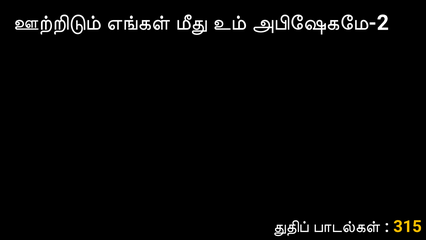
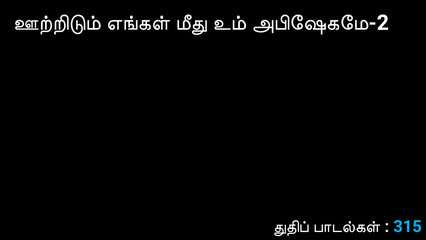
315 colour: yellow -> light blue
